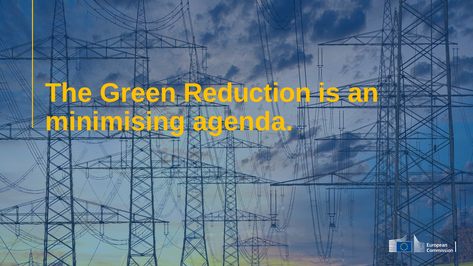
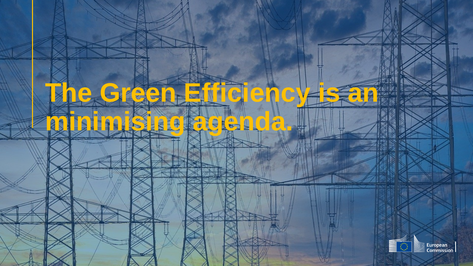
Reduction: Reduction -> Efficiency
